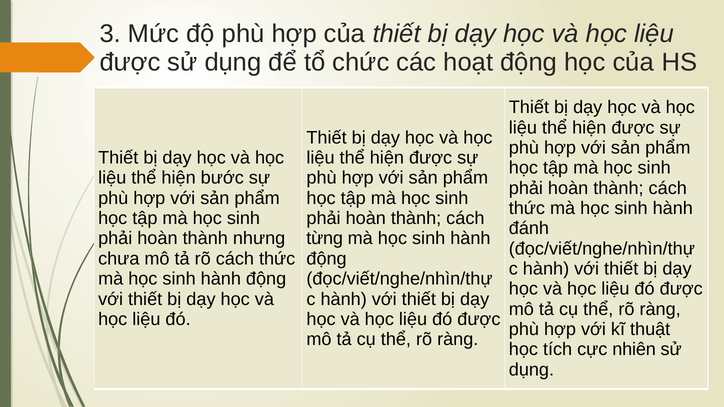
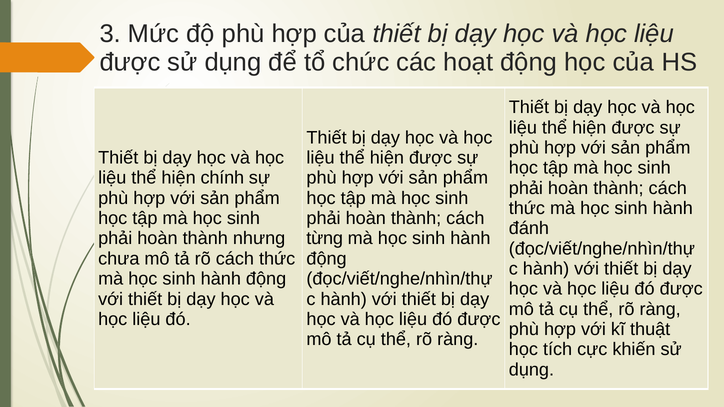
bước: bước -> chính
nhiên: nhiên -> khiến
